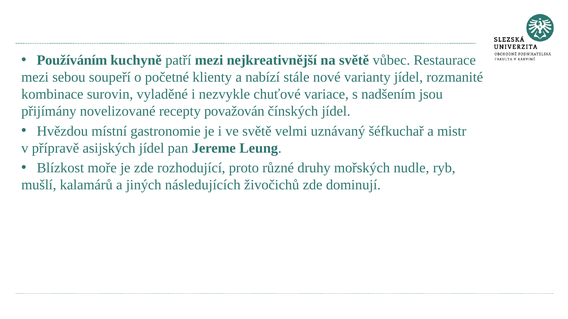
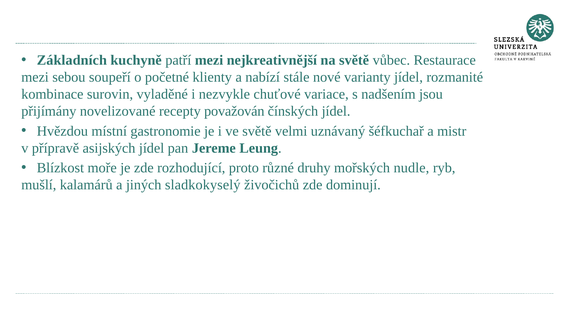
Používáním: Používáním -> Základních
následujících: následujících -> sladkokyselý
